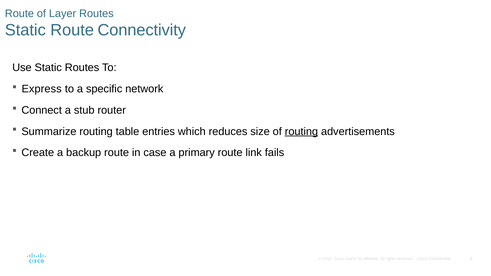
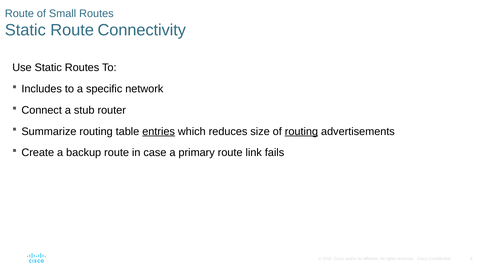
Layer: Layer -> Small
Express: Express -> Includes
entries underline: none -> present
